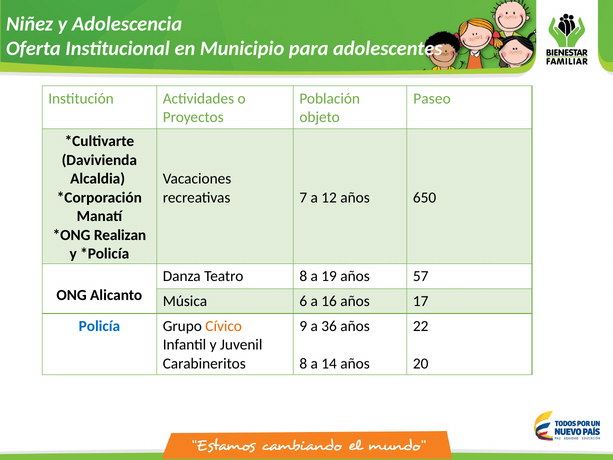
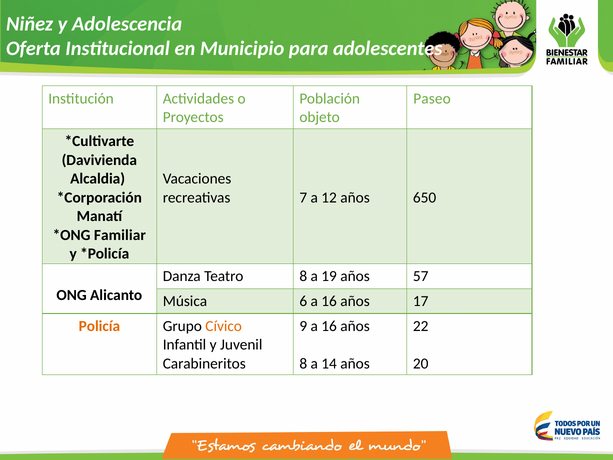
Realizan: Realizan -> Familiar
Policía colour: blue -> orange
9 a 36: 36 -> 16
